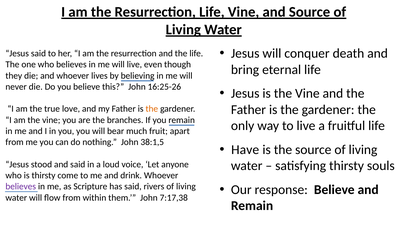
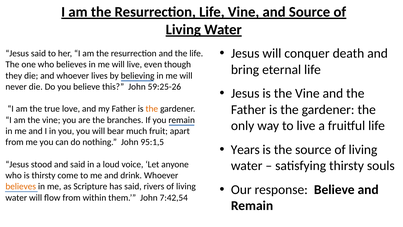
16:25-26: 16:25-26 -> 59:25-26
38:1,5: 38:1,5 -> 95:1,5
Have: Have -> Years
believes at (21, 186) colour: purple -> orange
7:17,38: 7:17,38 -> 7:42,54
